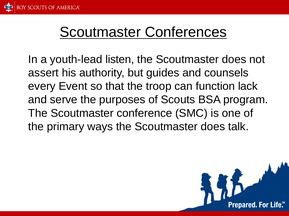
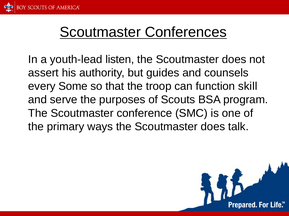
Event: Event -> Some
lack: lack -> skill
